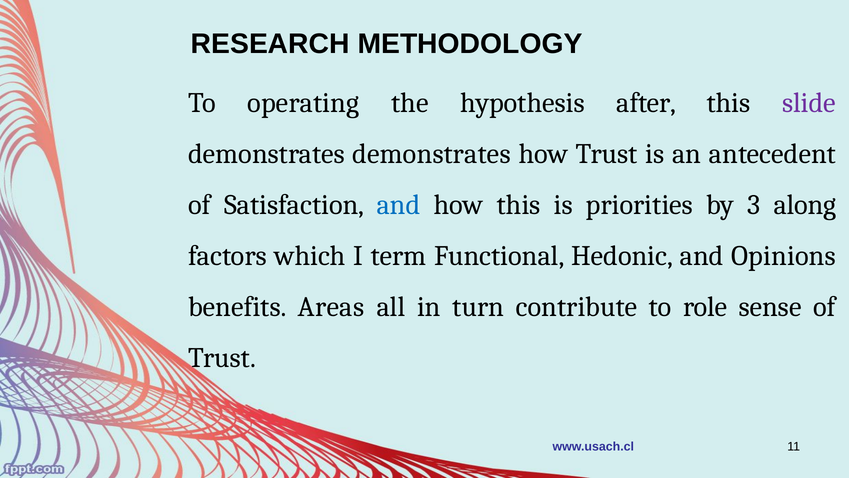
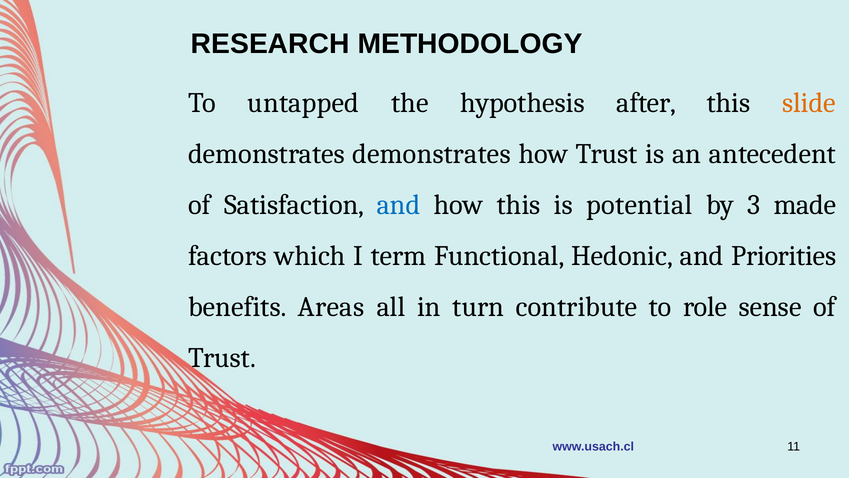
operating: operating -> untapped
slide colour: purple -> orange
priorities: priorities -> potential
along: along -> made
Opinions: Opinions -> Priorities
